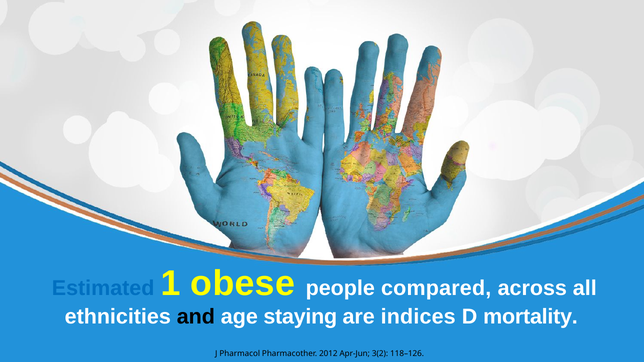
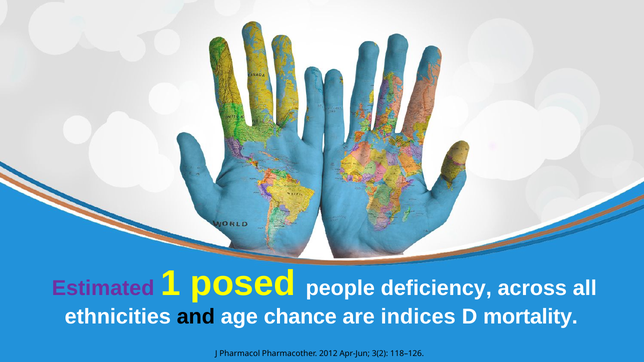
Estimated colour: blue -> purple
obese: obese -> posed
compared: compared -> deficiency
staying: staying -> chance
